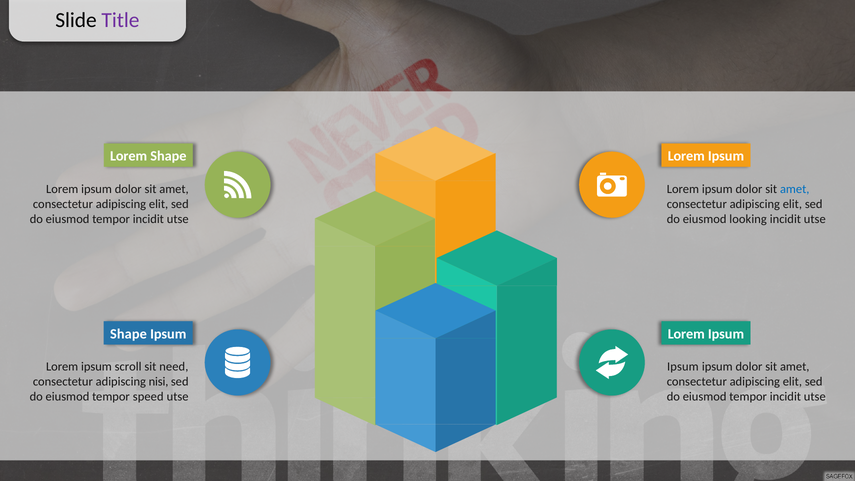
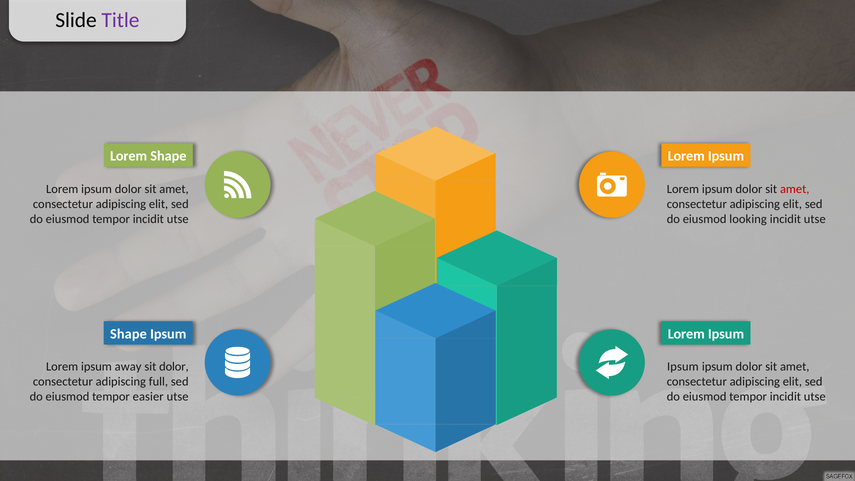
amet at (795, 189) colour: blue -> red
scroll: scroll -> away
sit need: need -> dolor
nisi: nisi -> full
speed: speed -> easier
